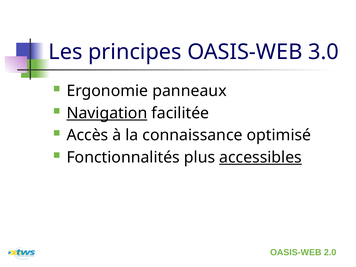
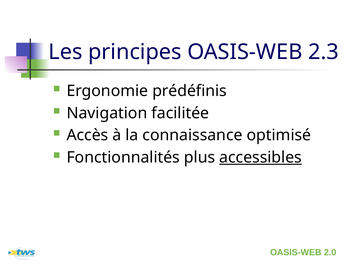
3.0: 3.0 -> 2.3
panneaux: panneaux -> prédéfinis
Navigation underline: present -> none
